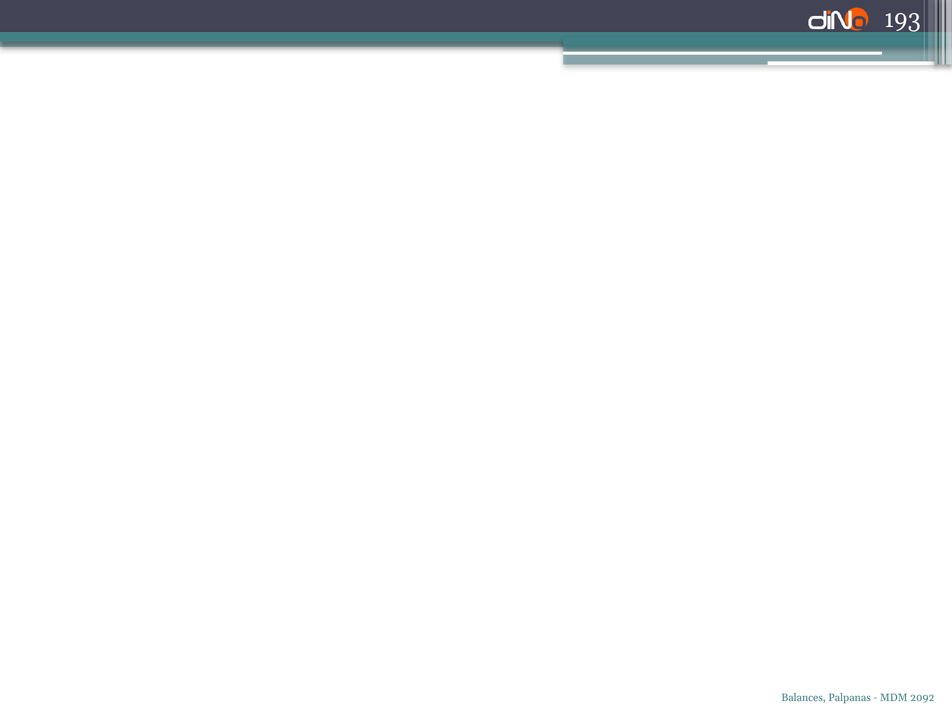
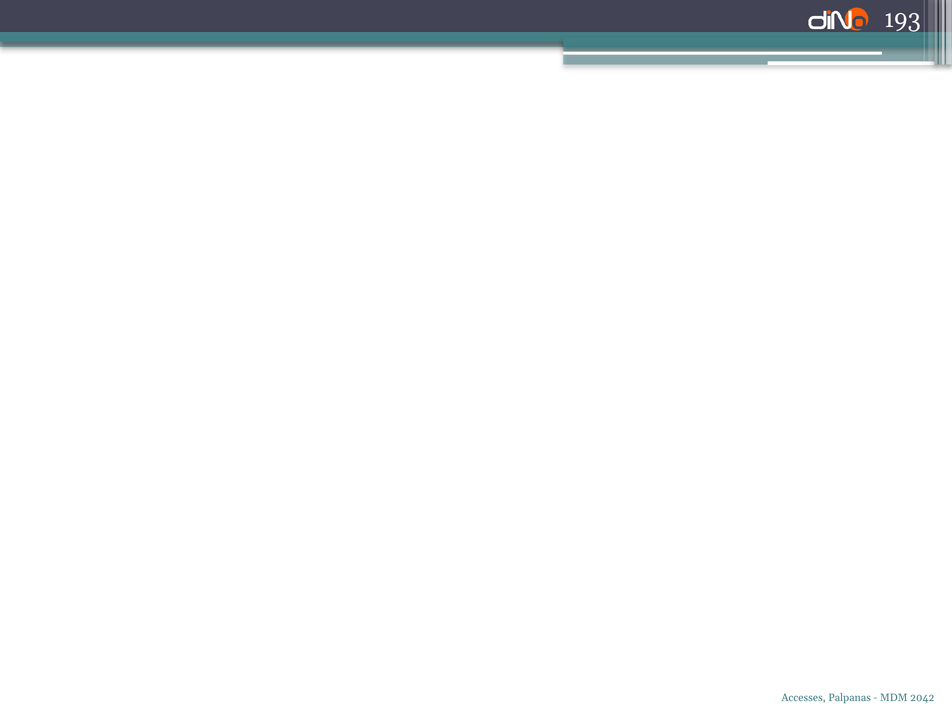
Balances: Balances -> Accesses
2092: 2092 -> 2042
